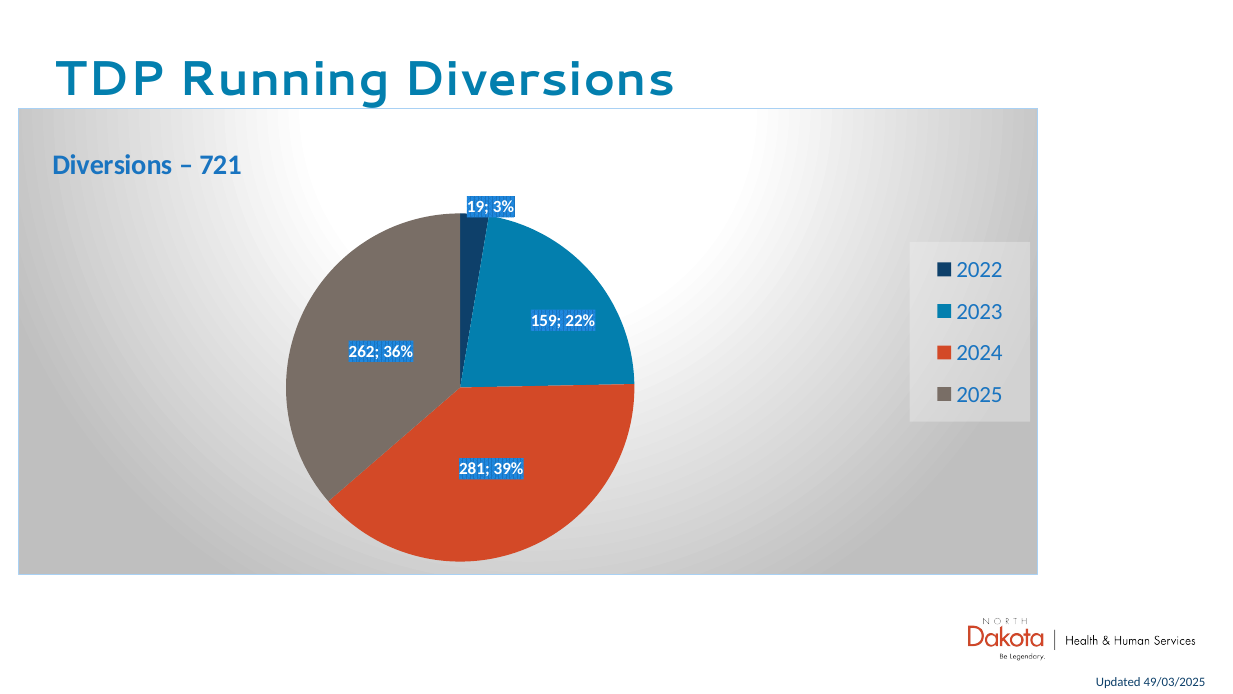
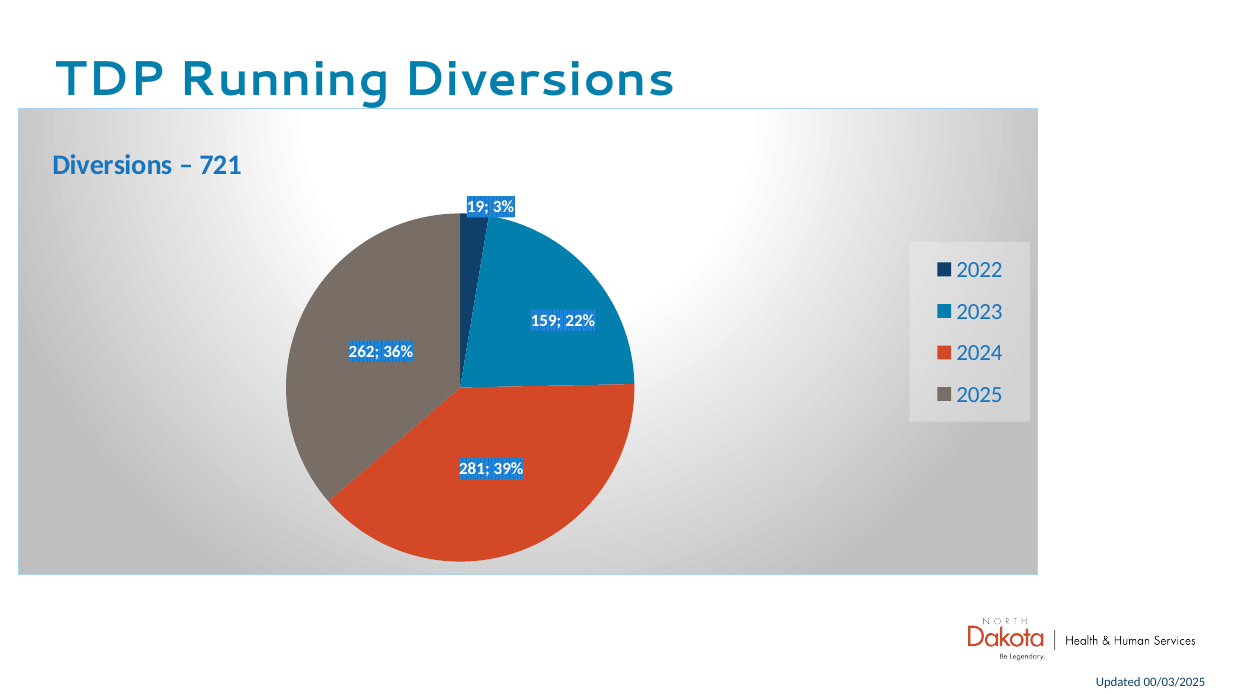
49/03/2025: 49/03/2025 -> 00/03/2025
